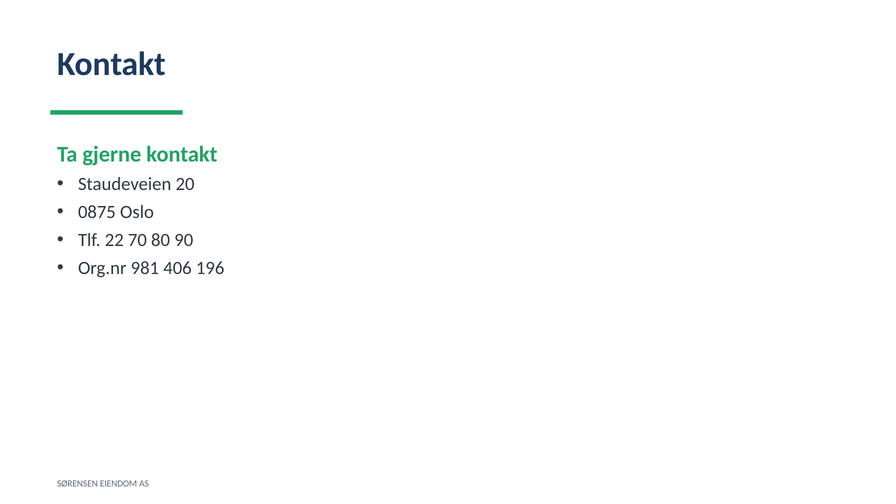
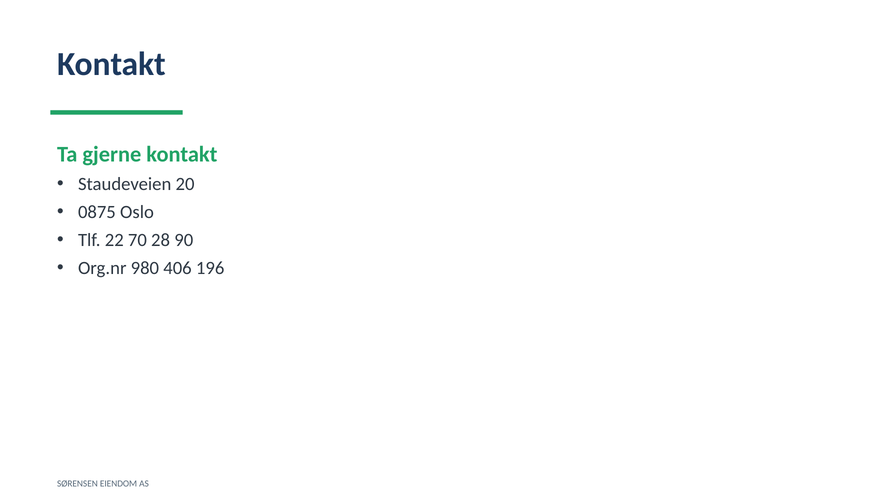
80: 80 -> 28
981: 981 -> 980
